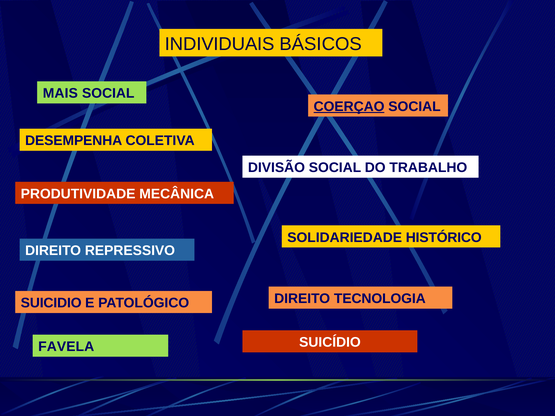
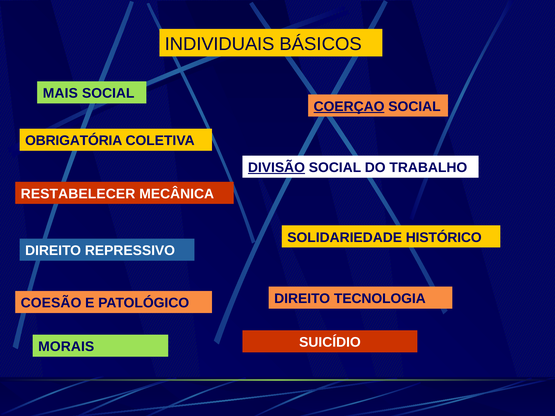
DESEMPENHA: DESEMPENHA -> OBRIGATÓRIA
DIVISÃO underline: none -> present
PRODUTIVIDADE: PRODUTIVIDADE -> RESTABELECER
SUICIDIO: SUICIDIO -> COESÃO
FAVELA: FAVELA -> MORAIS
